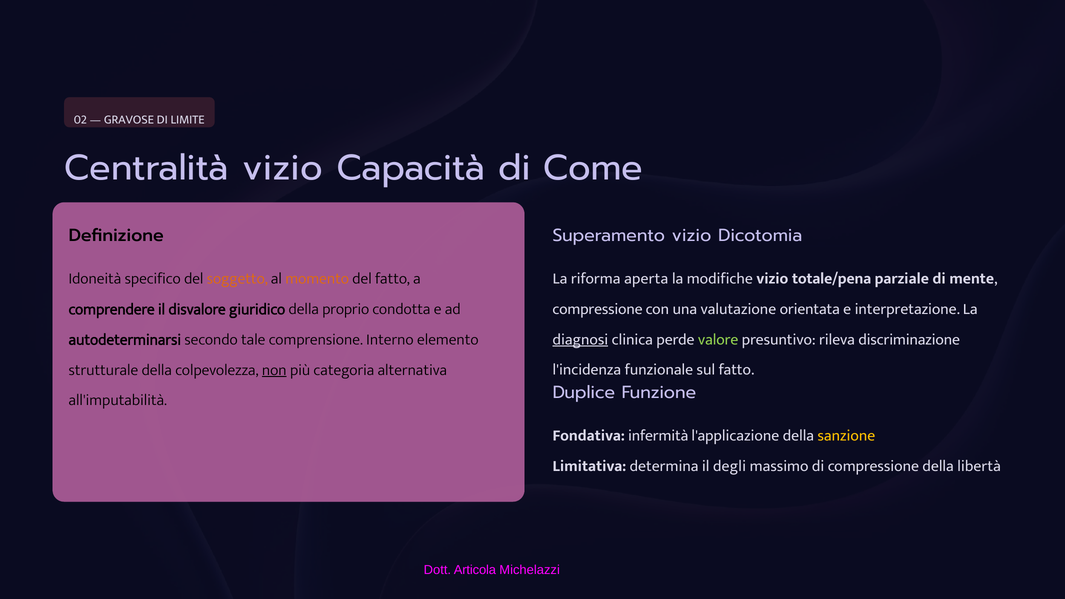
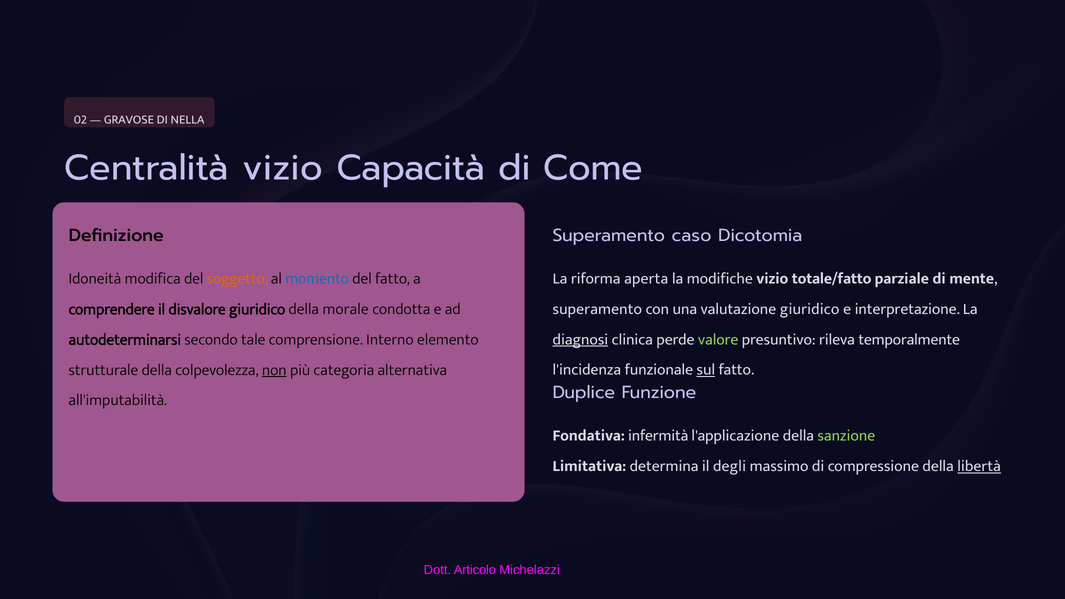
LIMITE: LIMITE -> NELLA
Superamento vizio: vizio -> caso
totale/pena: totale/pena -> totale/fatto
specifico: specifico -> modifica
momento colour: orange -> blue
proprio: proprio -> morale
compressione at (597, 309): compressione -> superamento
valutazione orientata: orientata -> giuridico
discriminazione: discriminazione -> temporalmente
sul underline: none -> present
sanzione colour: yellow -> light green
libertà underline: none -> present
Articola: Articola -> Articolo
